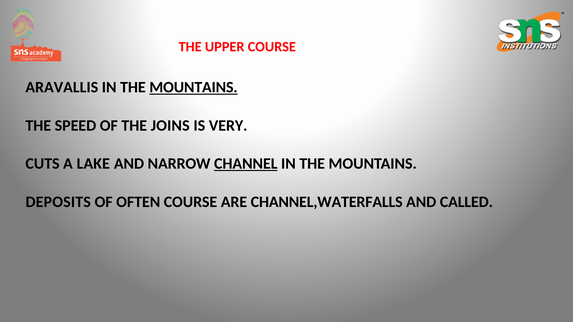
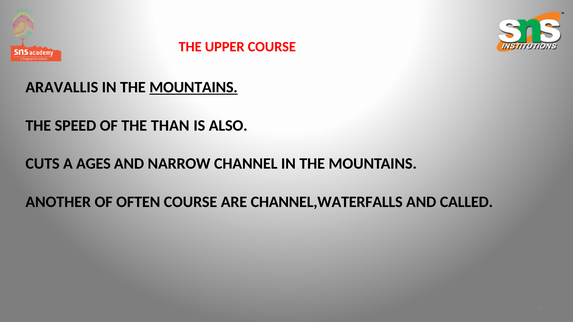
JOINS: JOINS -> THAN
VERY: VERY -> ALSO
LAKE: LAKE -> AGES
CHANNEL underline: present -> none
DEPOSITS: DEPOSITS -> ANOTHER
